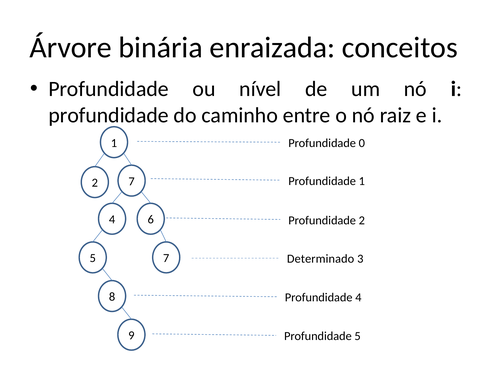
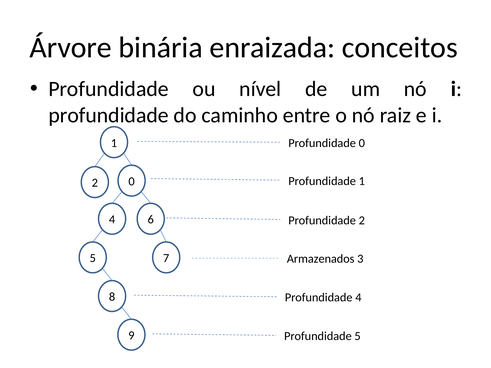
2 7: 7 -> 0
Determinado: Determinado -> Armazenados
